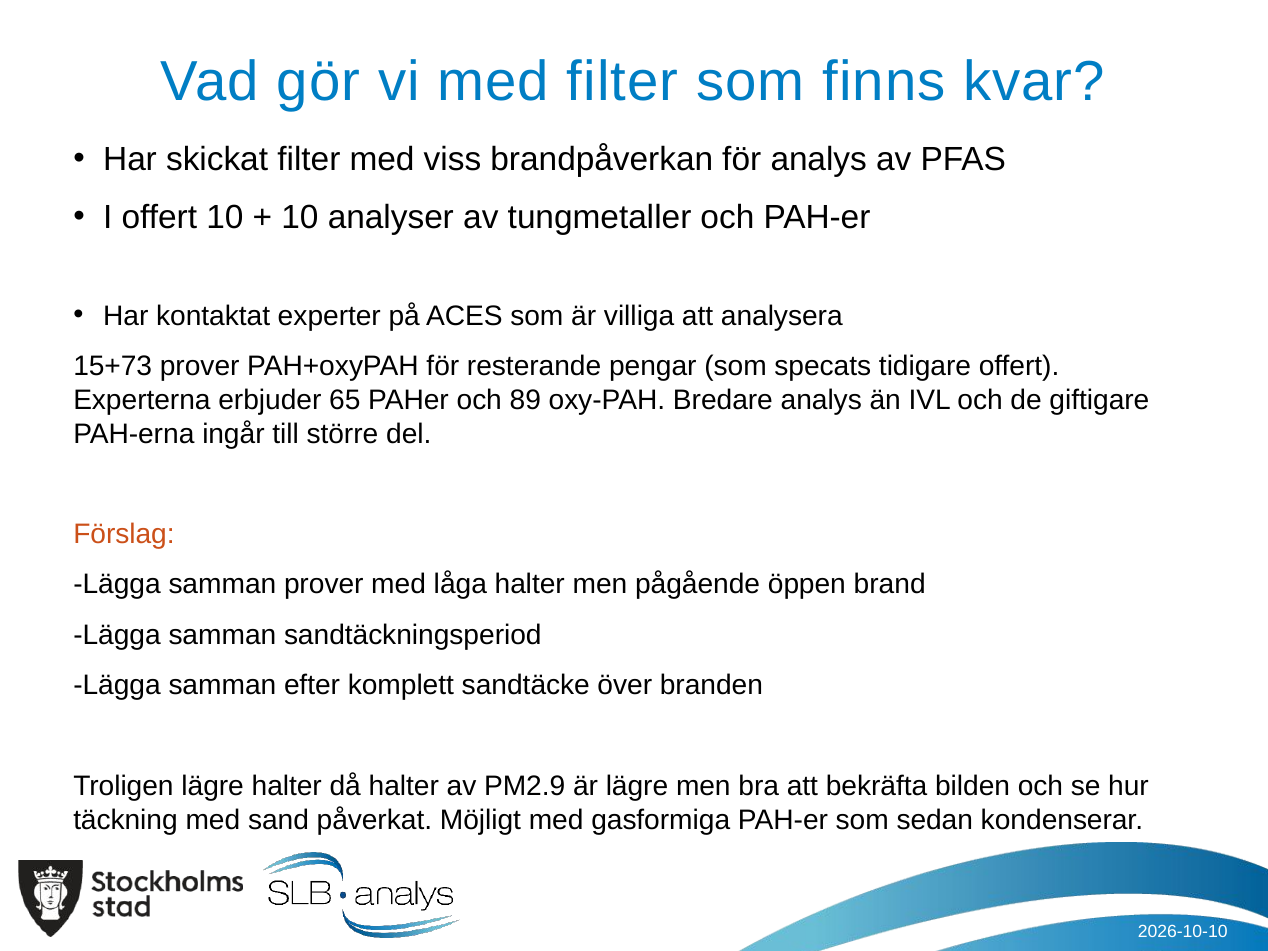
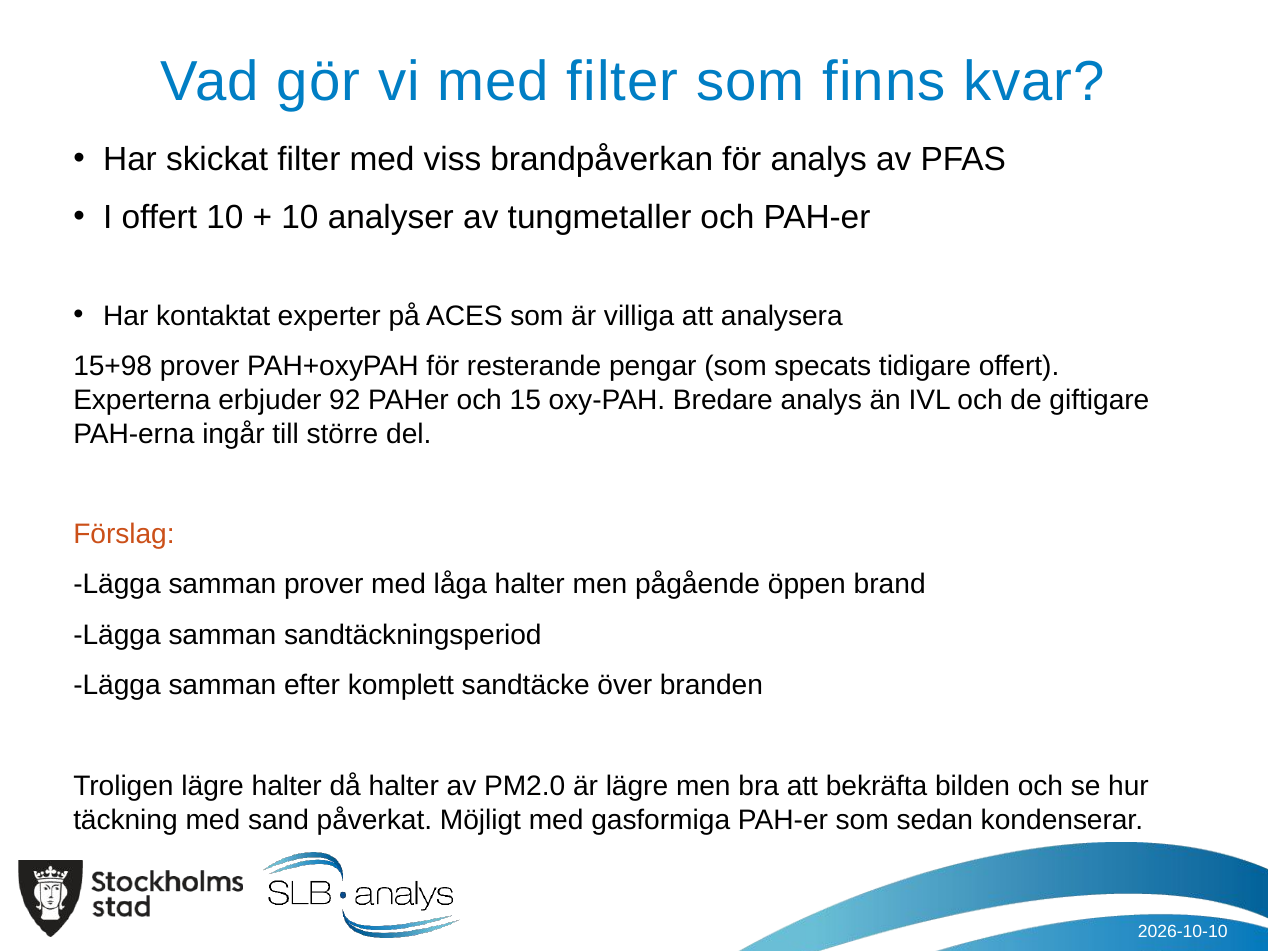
15+73: 15+73 -> 15+98
65: 65 -> 92
89: 89 -> 15
PM2.9: PM2.9 -> PM2.0
